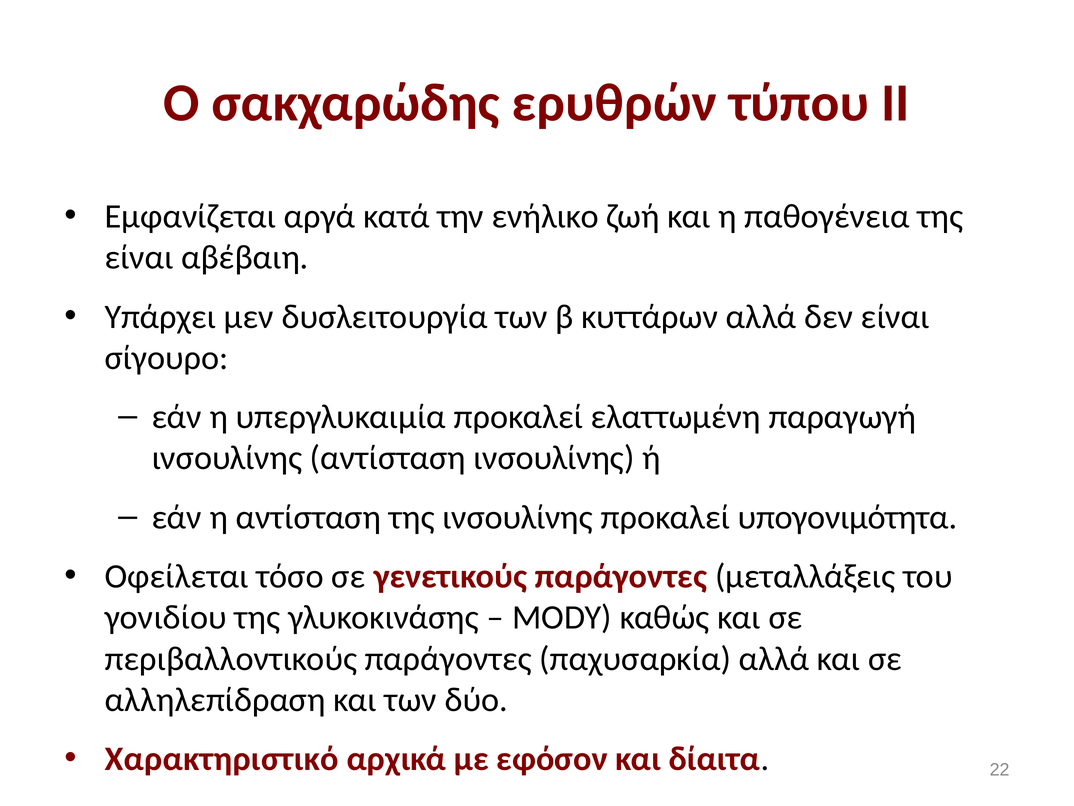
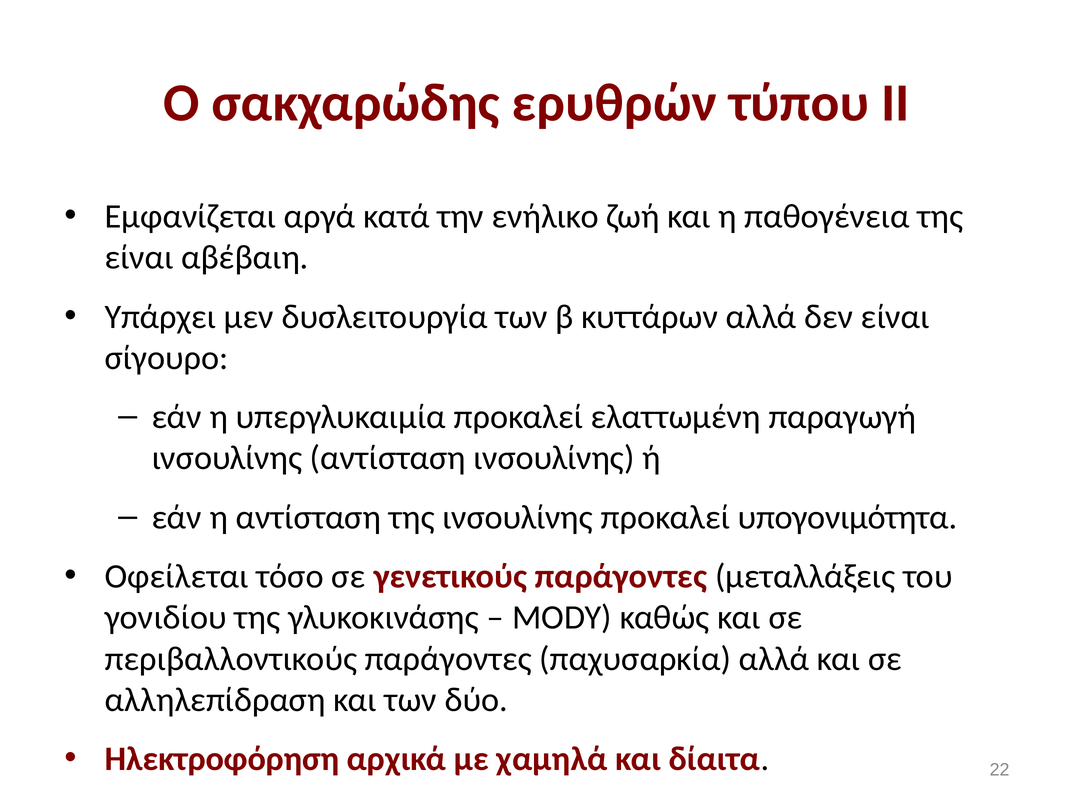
Χαρακτηριστικό: Χαρακτηριστικό -> Ηλεκτροφόρηση
εφόσον: εφόσον -> χαμηλά
